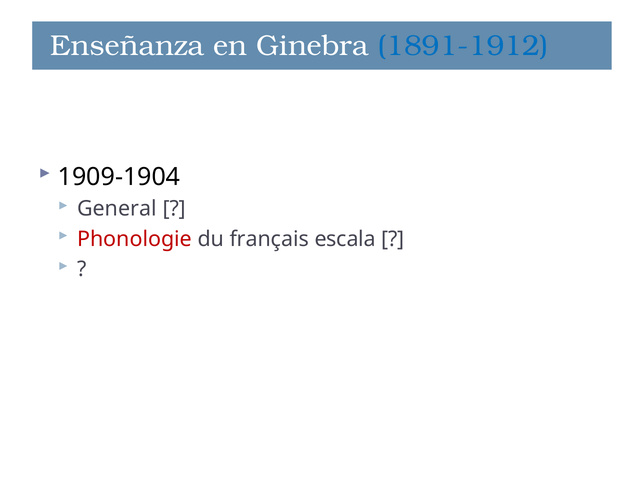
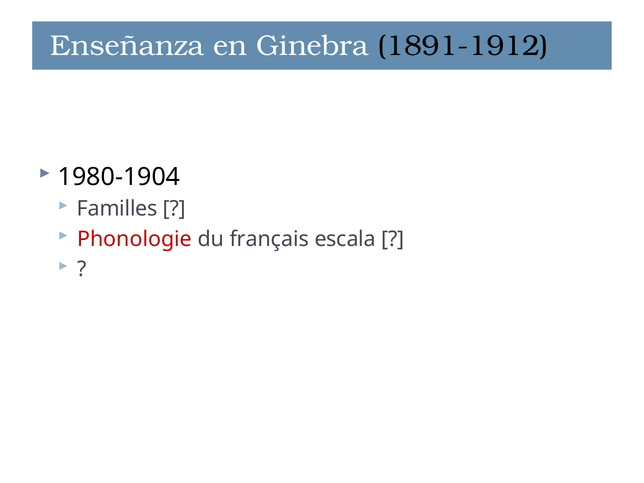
1891-1912 colour: blue -> black
1909-1904: 1909-1904 -> 1980-1904
General: General -> Familles
